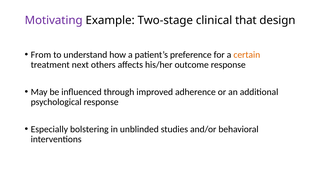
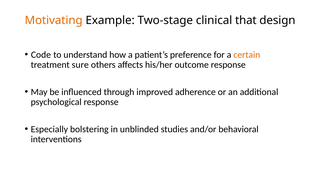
Motivating colour: purple -> orange
From: From -> Code
next: next -> sure
